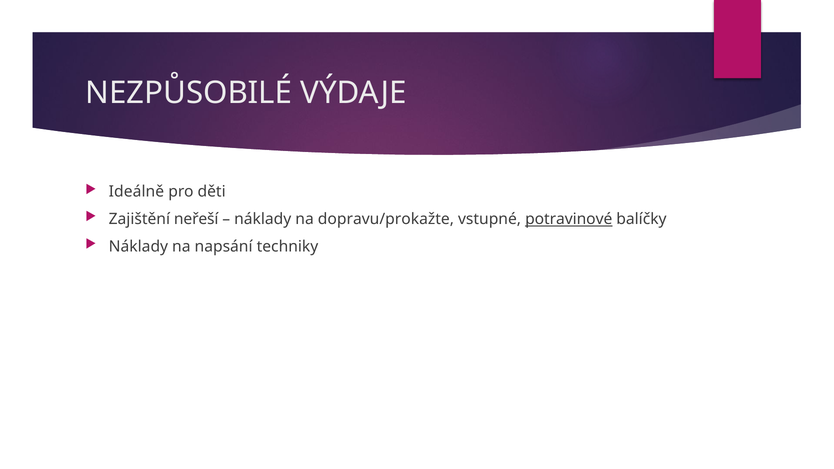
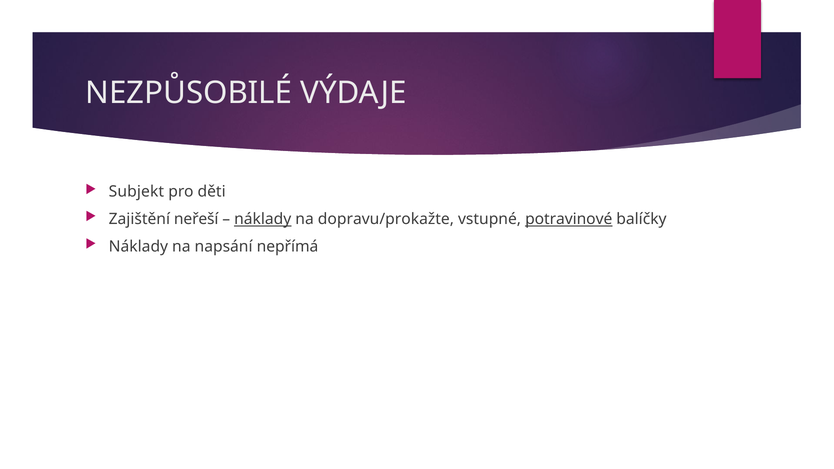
Ideálně: Ideálně -> Subjekt
náklady at (263, 219) underline: none -> present
techniky: techniky -> nepřímá
